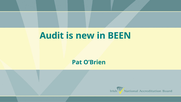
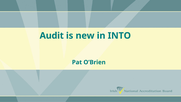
BEEN: BEEN -> INTO
